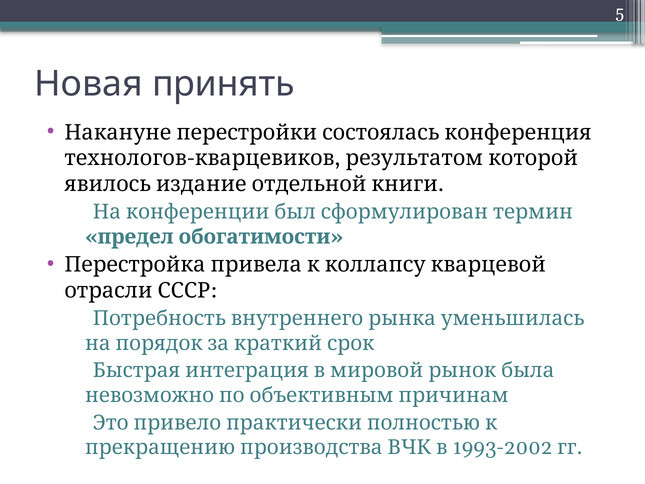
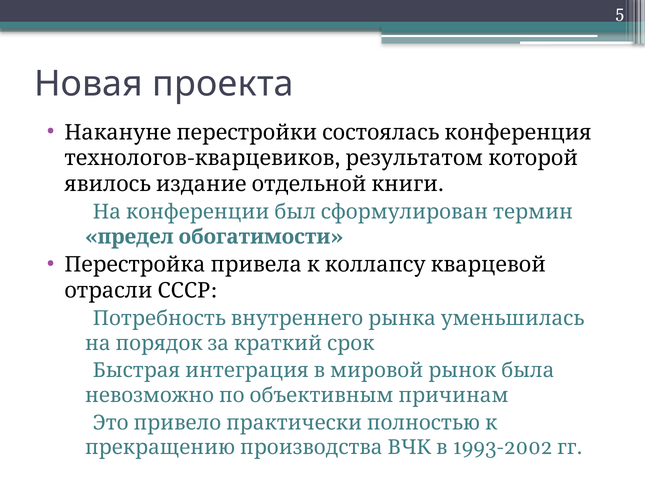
принять: принять -> проекта
